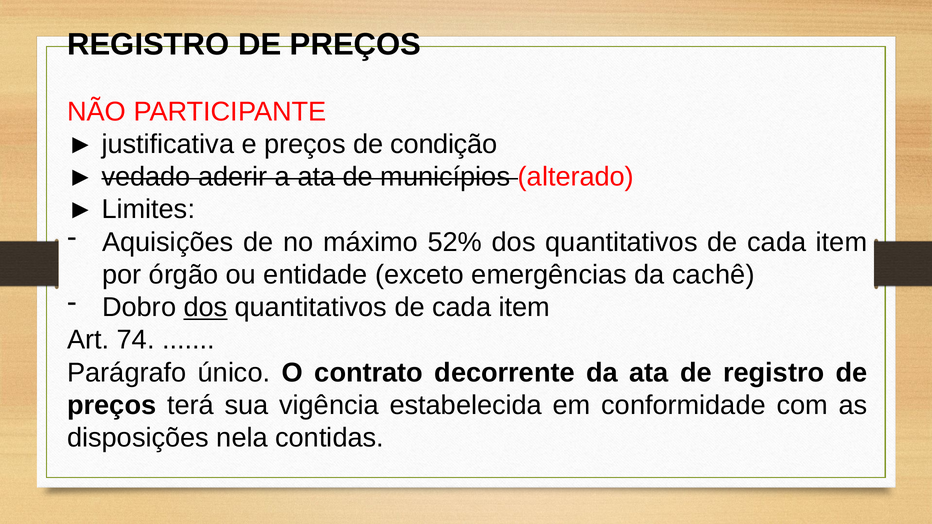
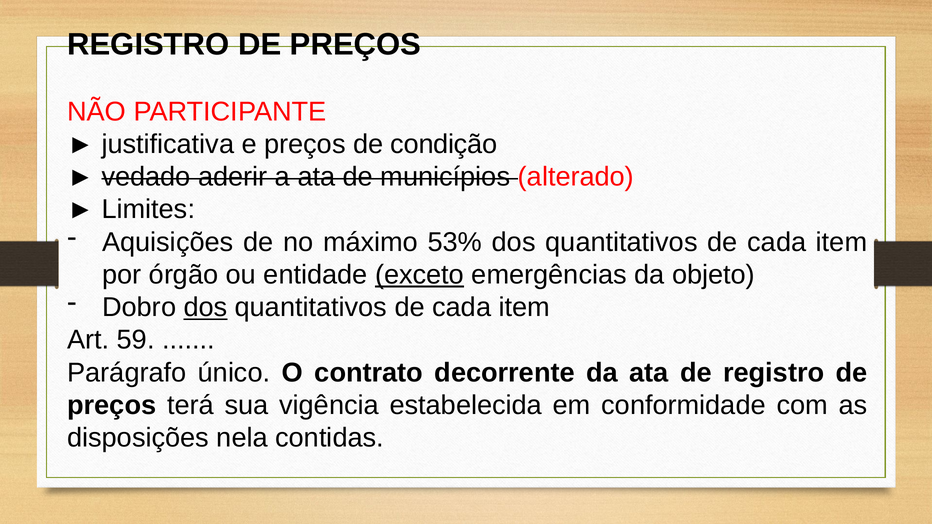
52%: 52% -> 53%
exceto underline: none -> present
cachê: cachê -> objeto
74: 74 -> 59
